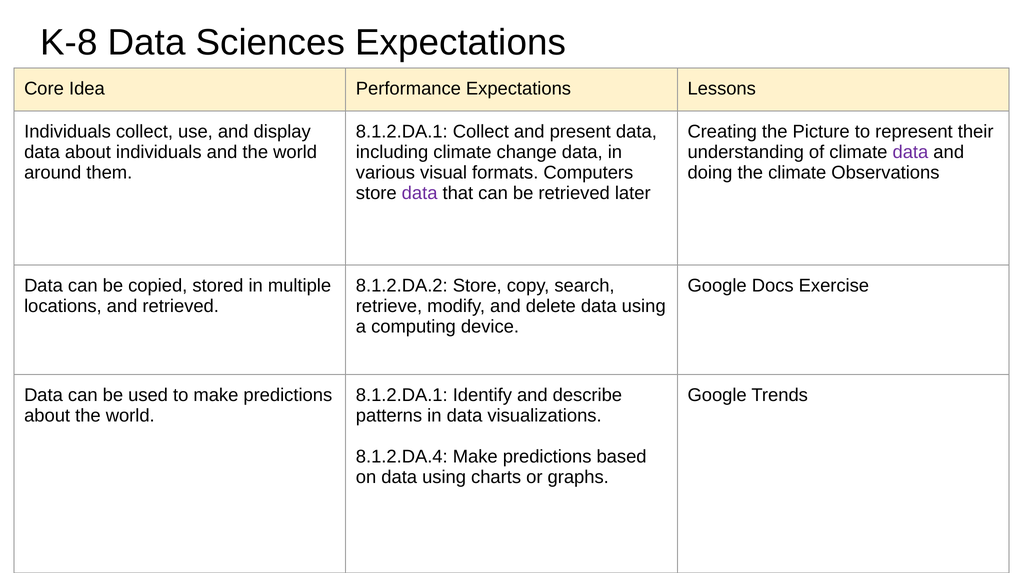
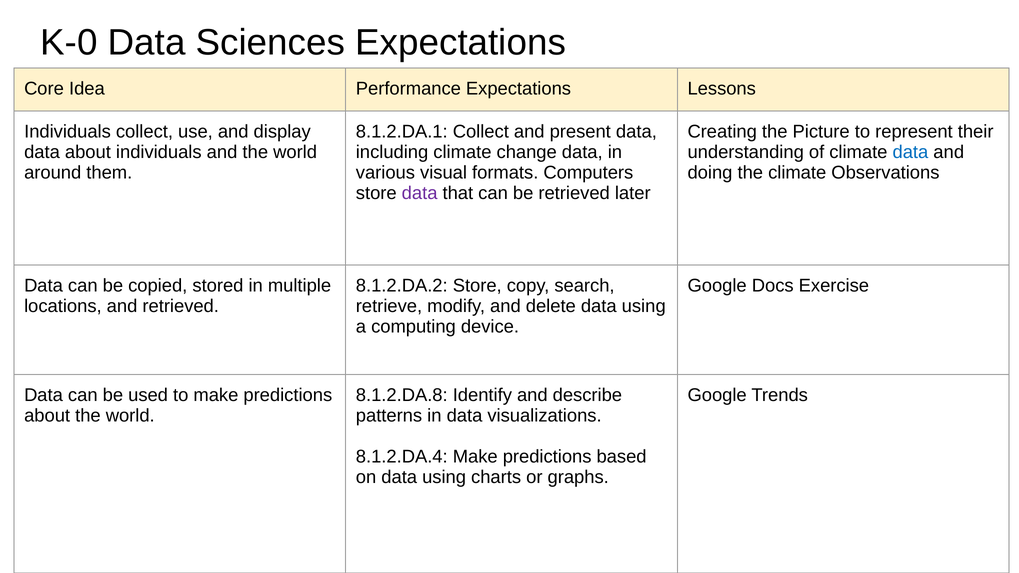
K-8: K-8 -> K-0
data at (910, 152) colour: purple -> blue
8.1.2.DA.1 at (402, 395): 8.1.2.DA.1 -> 8.1.2.DA.8
